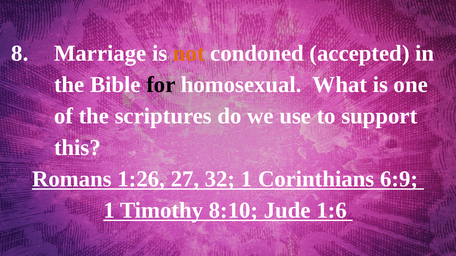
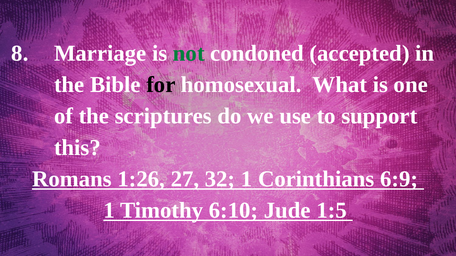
not colour: orange -> green
8:10: 8:10 -> 6:10
1:6: 1:6 -> 1:5
